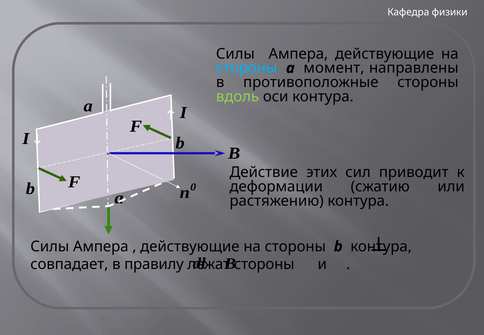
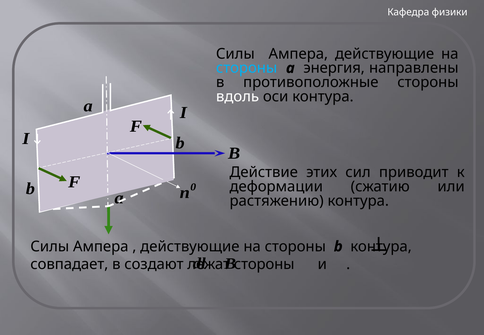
момент: момент -> энергия
вдоль colour: light green -> white
правилу: правилу -> создают
